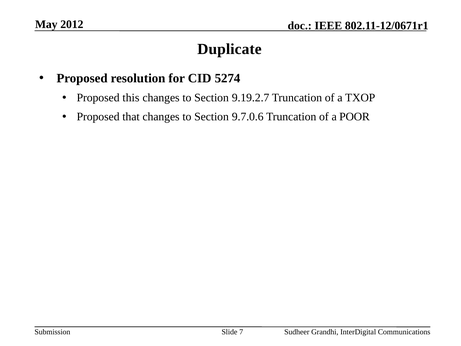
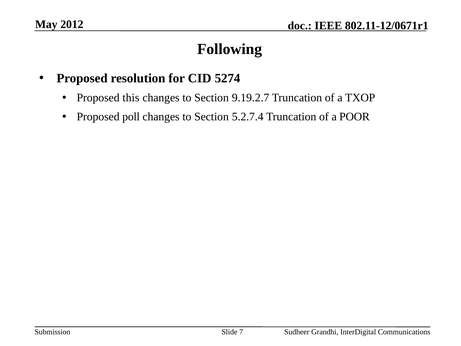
Duplicate: Duplicate -> Following
that: that -> poll
9.7.0.6: 9.7.0.6 -> 5.2.7.4
